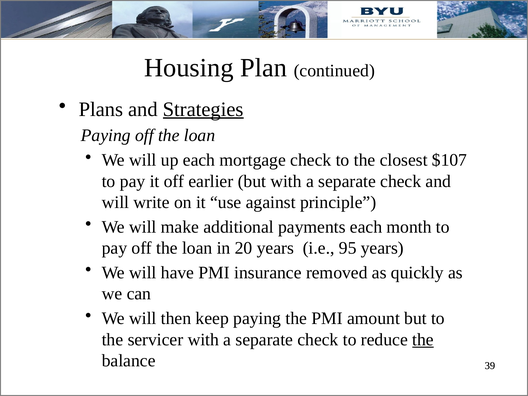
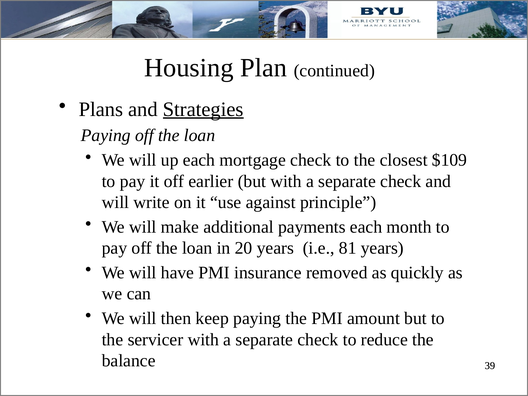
$107: $107 -> $109
95: 95 -> 81
the at (423, 340) underline: present -> none
